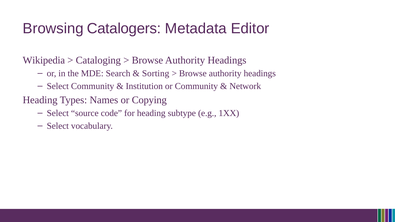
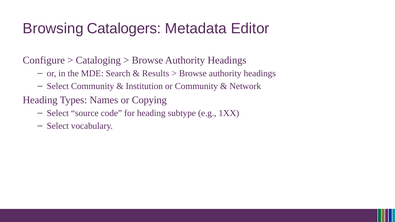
Wikipedia: Wikipedia -> Configure
Sorting: Sorting -> Results
